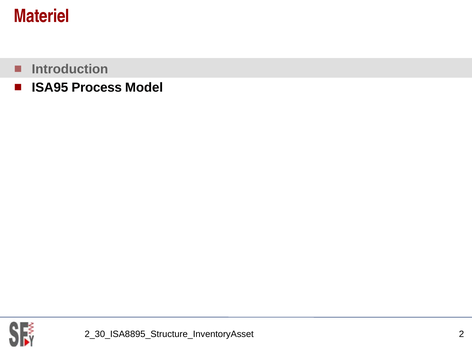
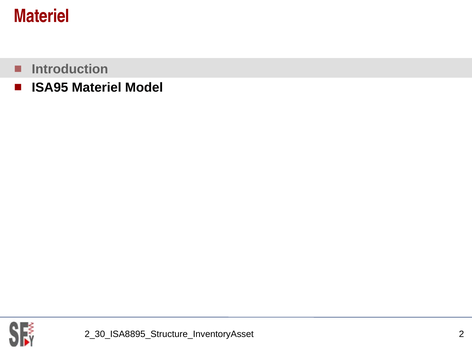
ISA95 Process: Process -> Materiel
